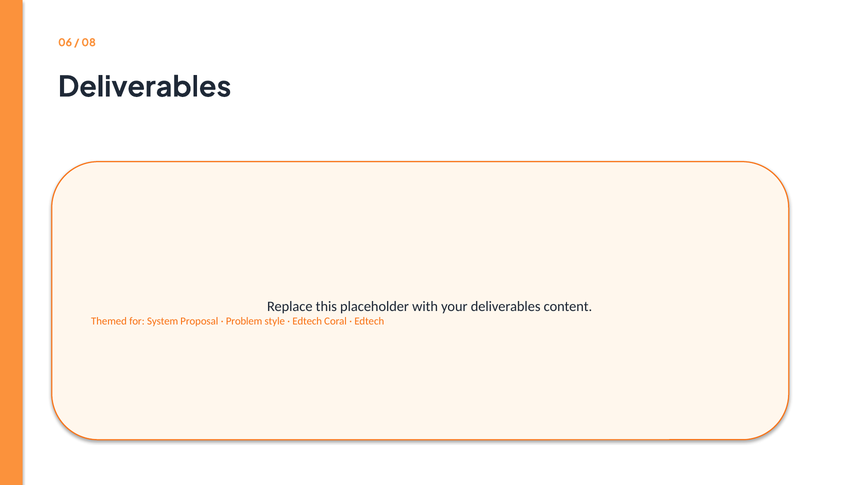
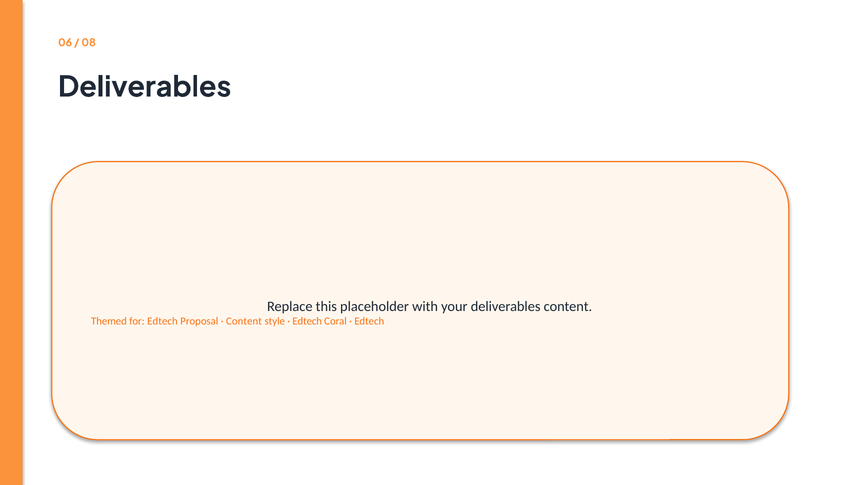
for System: System -> Edtech
Problem at (244, 321): Problem -> Content
